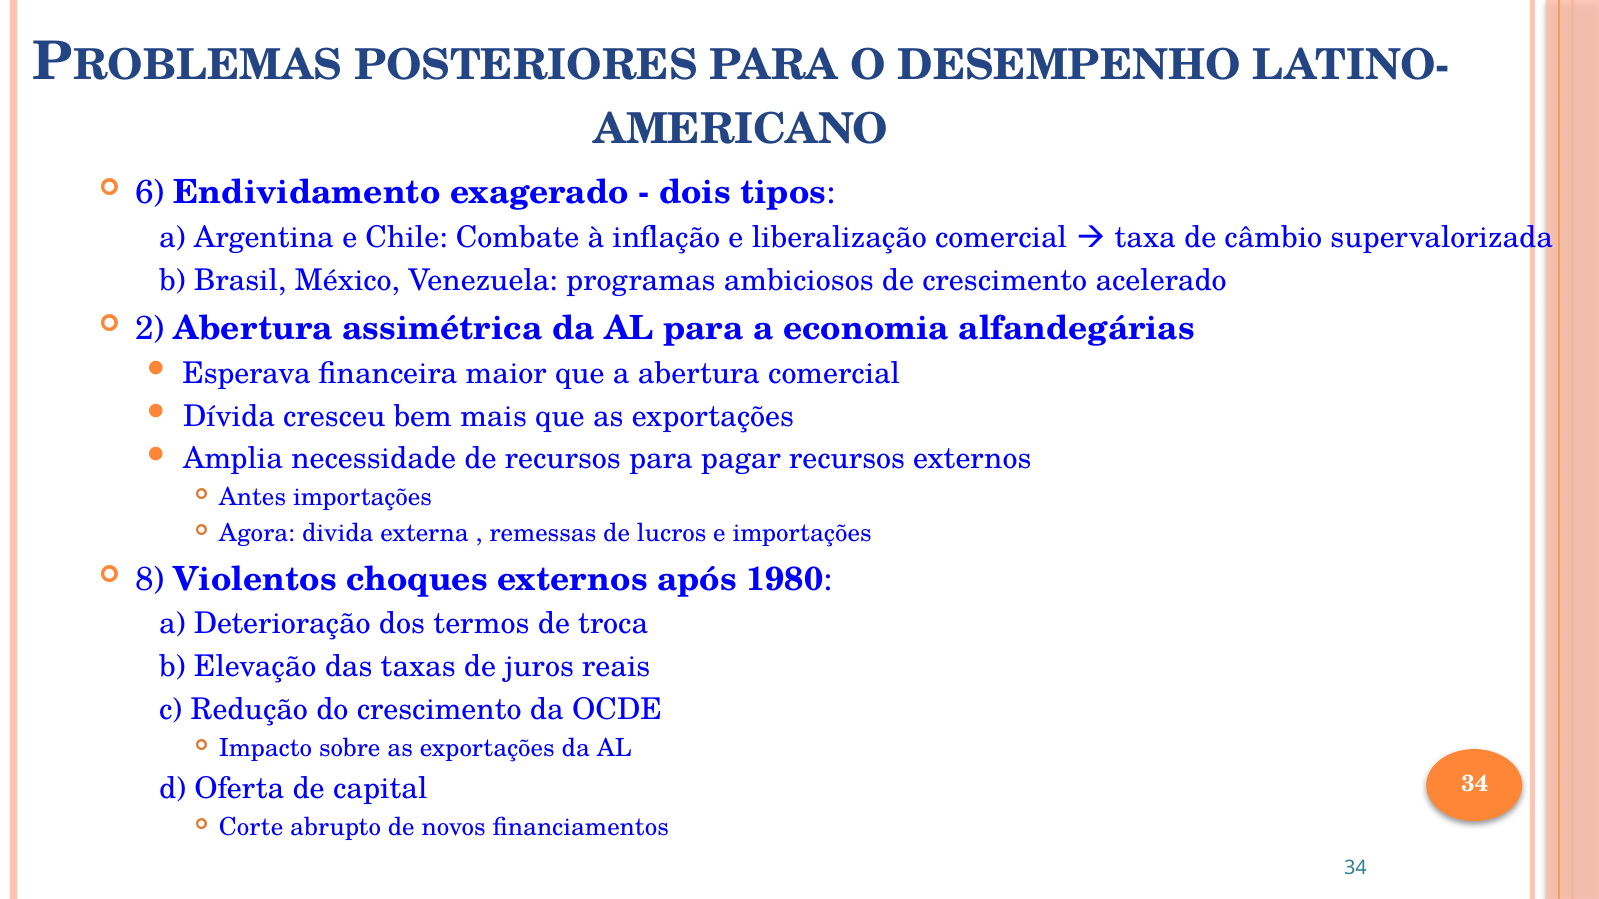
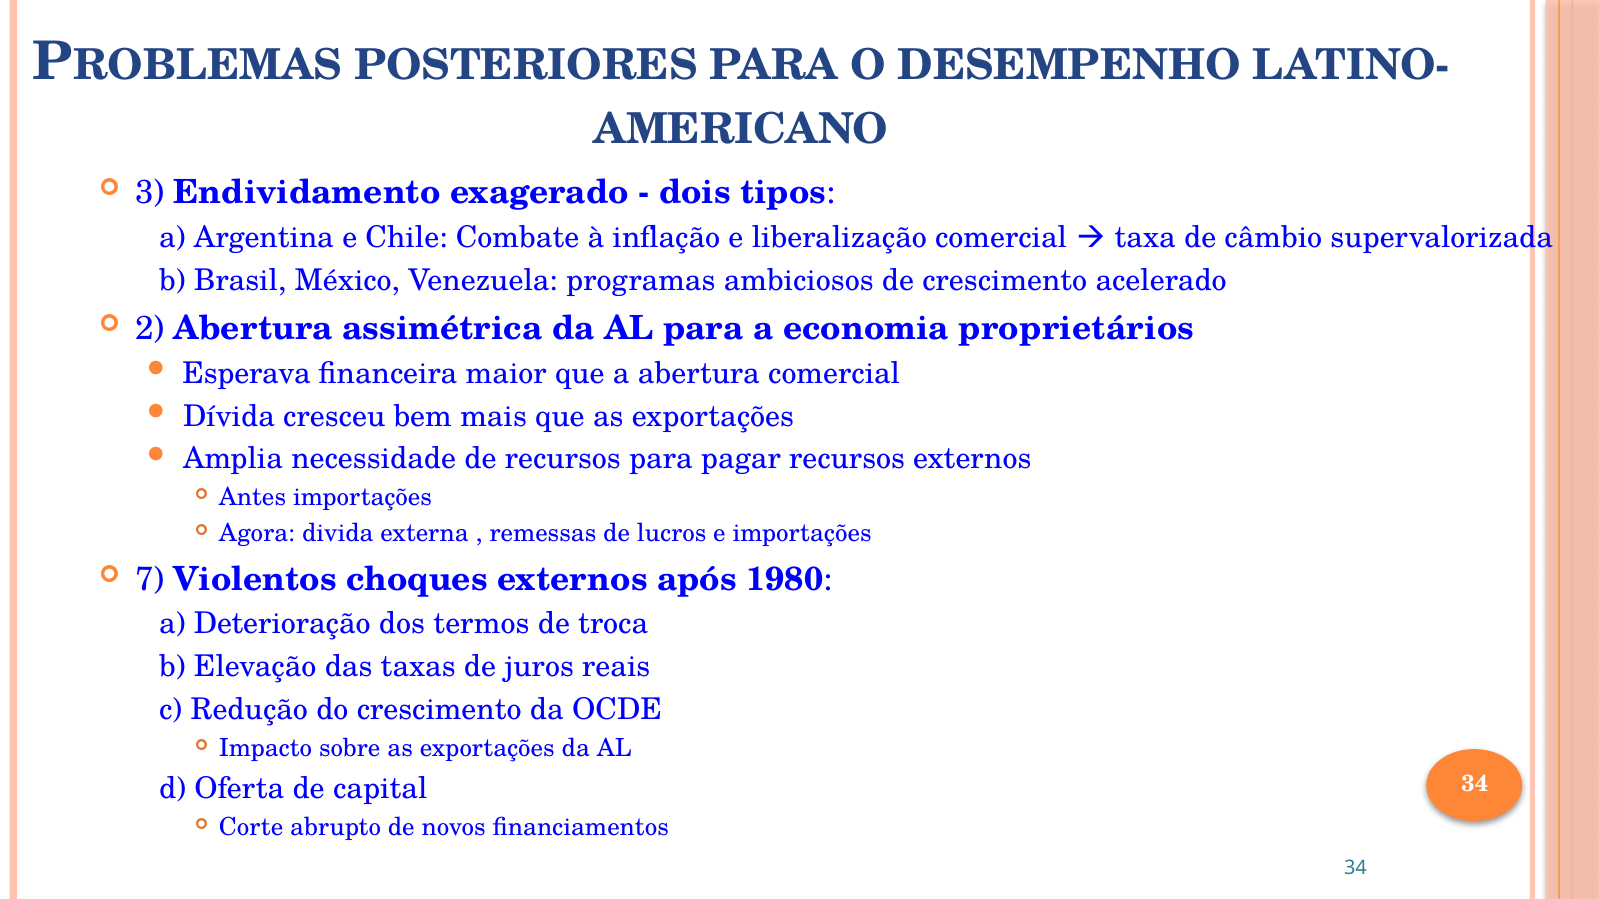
6: 6 -> 3
alfandegárias: alfandegárias -> proprietários
8: 8 -> 7
